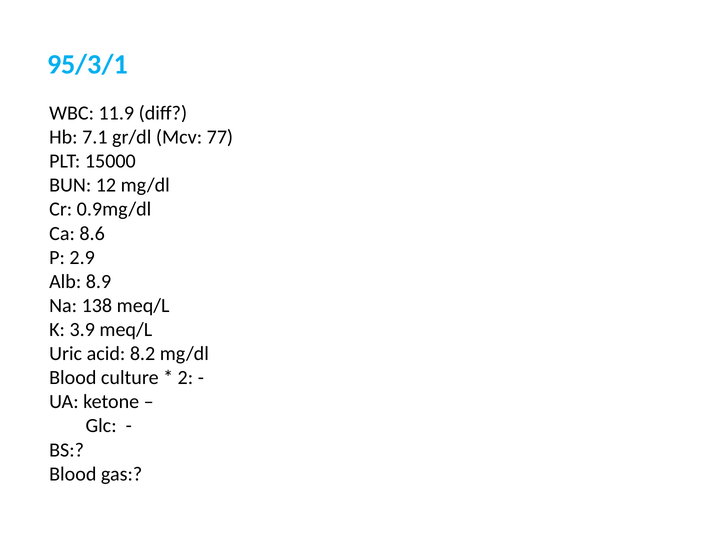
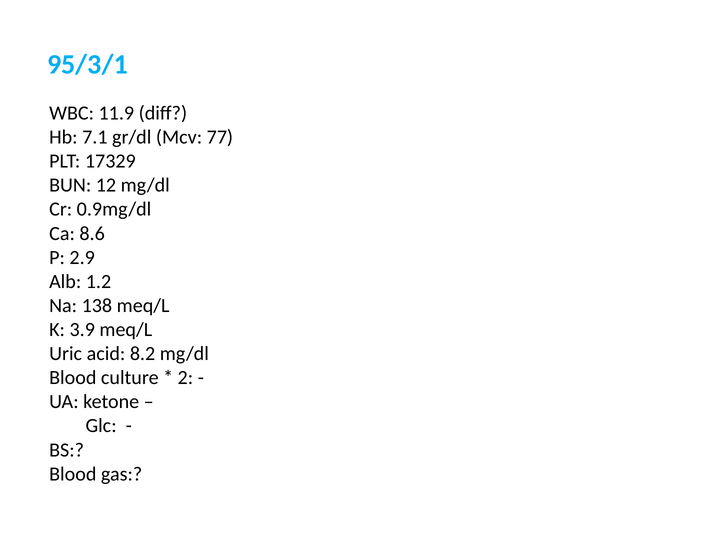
15000: 15000 -> 17329
8.9: 8.9 -> 1.2
